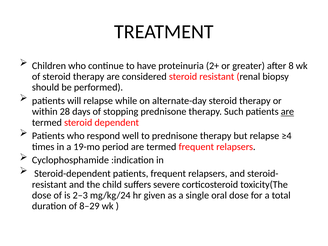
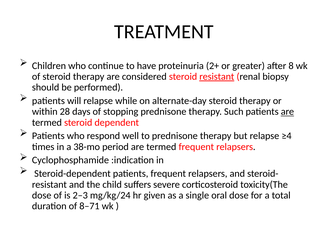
resistant at (217, 77) underline: none -> present
19-mo: 19-mo -> 38-mo
8–29: 8–29 -> 8–71
